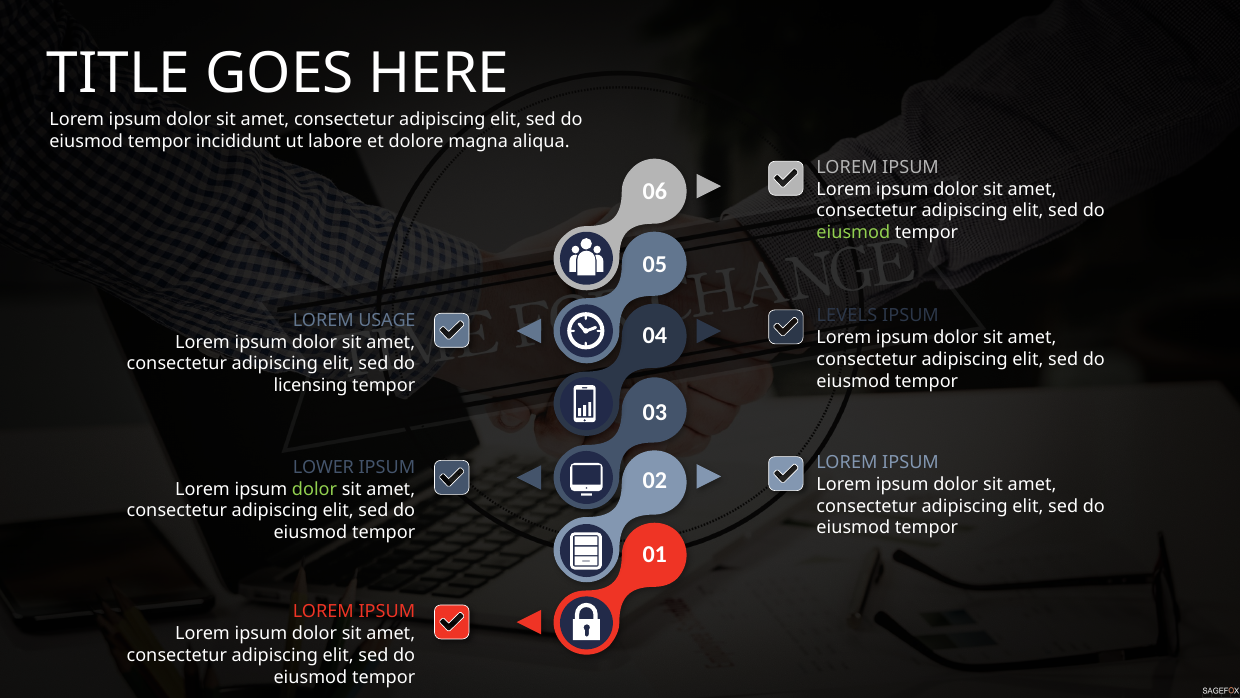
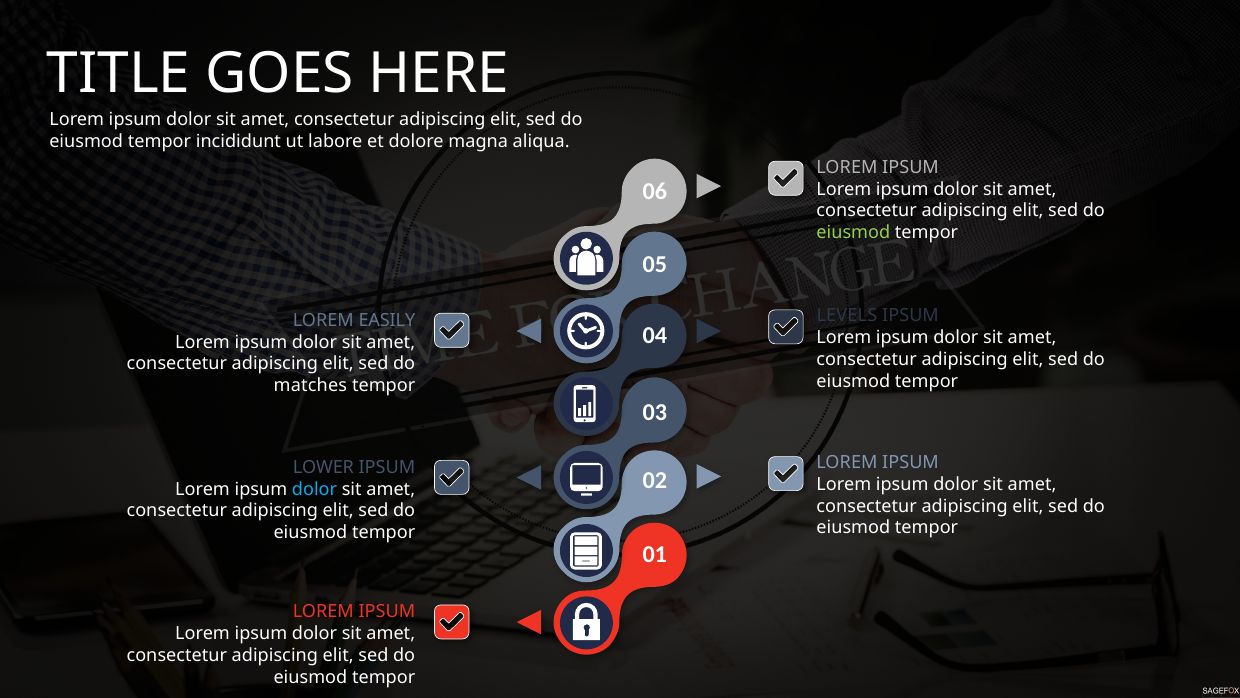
USAGE: USAGE -> EASILY
licensing: licensing -> matches
dolor at (315, 489) colour: light green -> light blue
